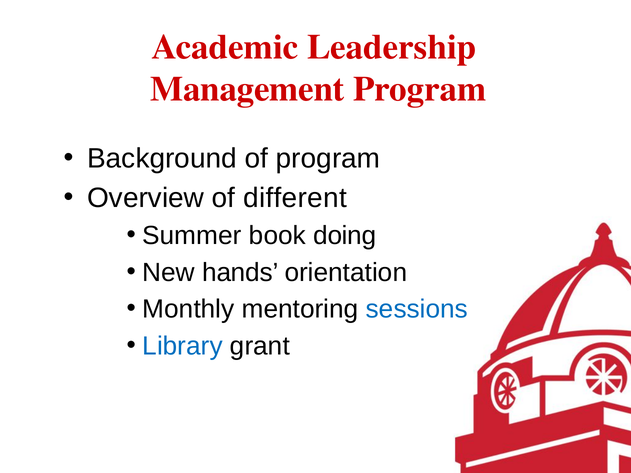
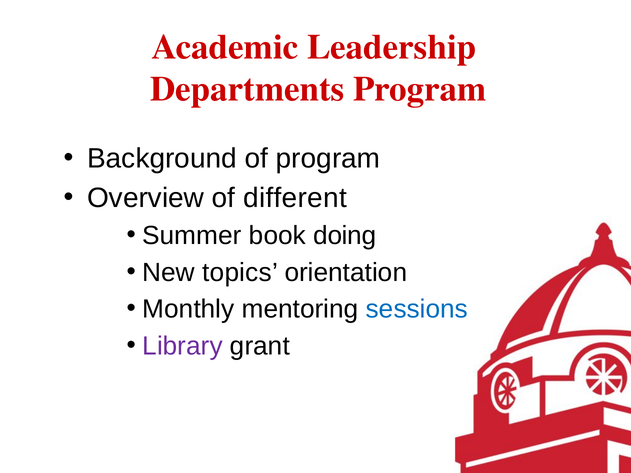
Management: Management -> Departments
hands: hands -> topics
Library colour: blue -> purple
